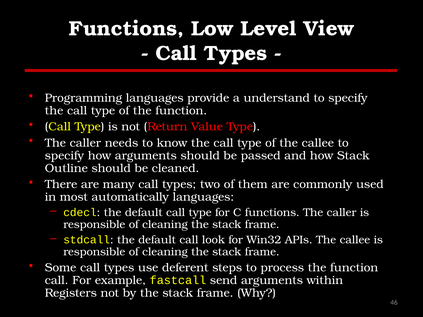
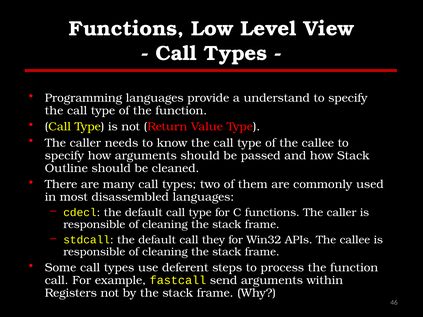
automatically: automatically -> disassembled
look: look -> they
